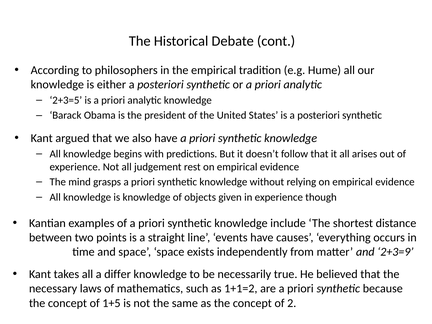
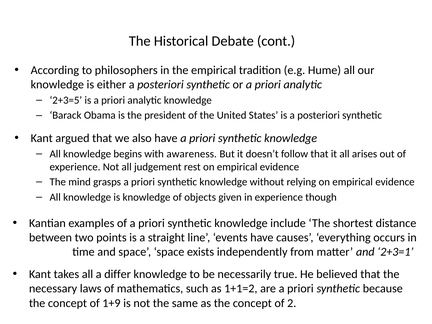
predictions: predictions -> awareness
2+3=9: 2+3=9 -> 2+3=1
1+5: 1+5 -> 1+9
